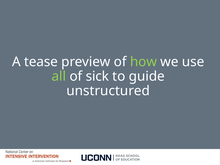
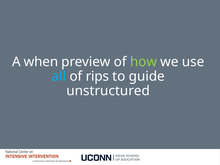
tease: tease -> when
all colour: light green -> light blue
sick: sick -> rips
